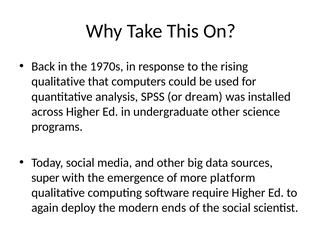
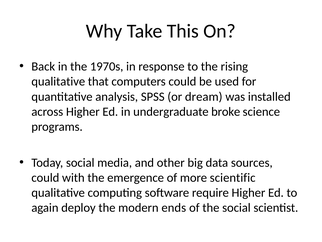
undergraduate other: other -> broke
super at (45, 177): super -> could
platform: platform -> scientific
